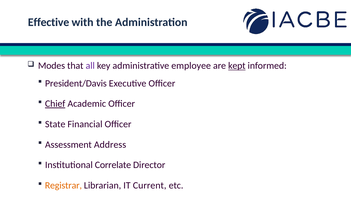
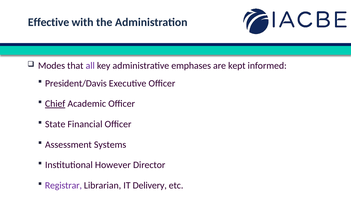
employee: employee -> emphases
kept underline: present -> none
Address: Address -> Systems
Correlate: Correlate -> However
Registrar colour: orange -> purple
Current: Current -> Delivery
